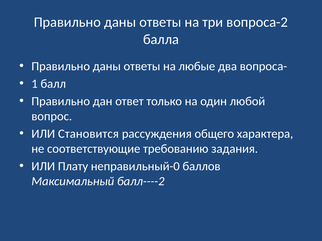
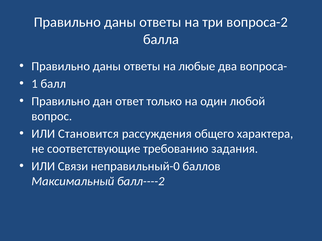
Плату: Плату -> Связи
